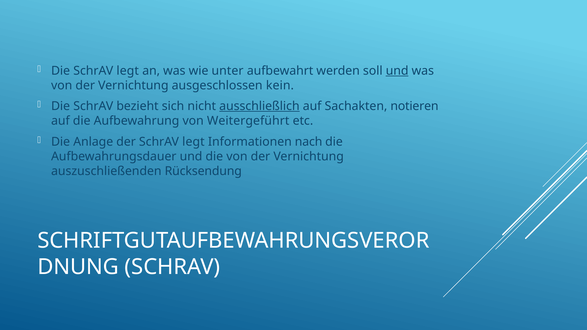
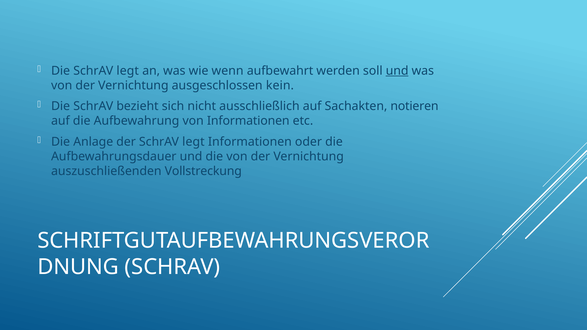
unter: unter -> wenn
ausschließlich underline: present -> none
von Weitergeführt: Weitergeführt -> Informationen
nach: nach -> oder
Rücksendung: Rücksendung -> Vollstreckung
